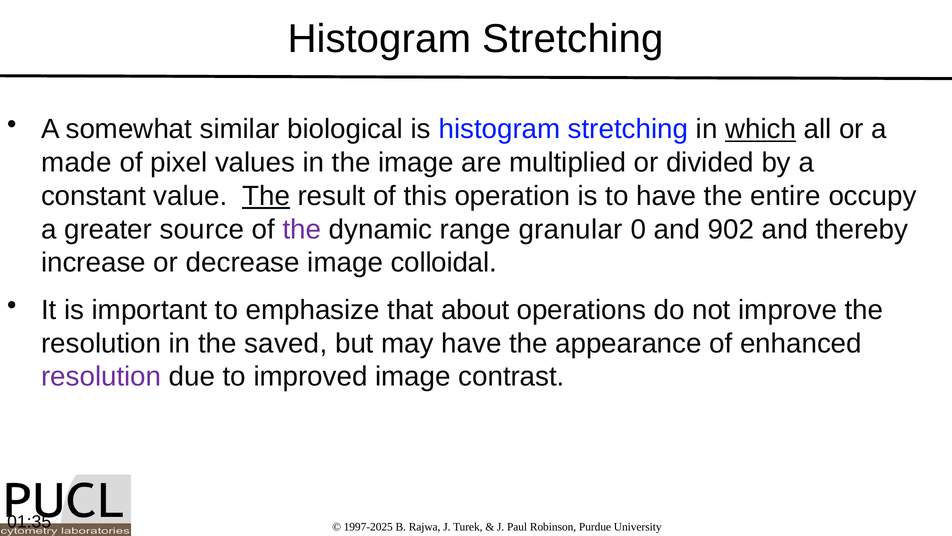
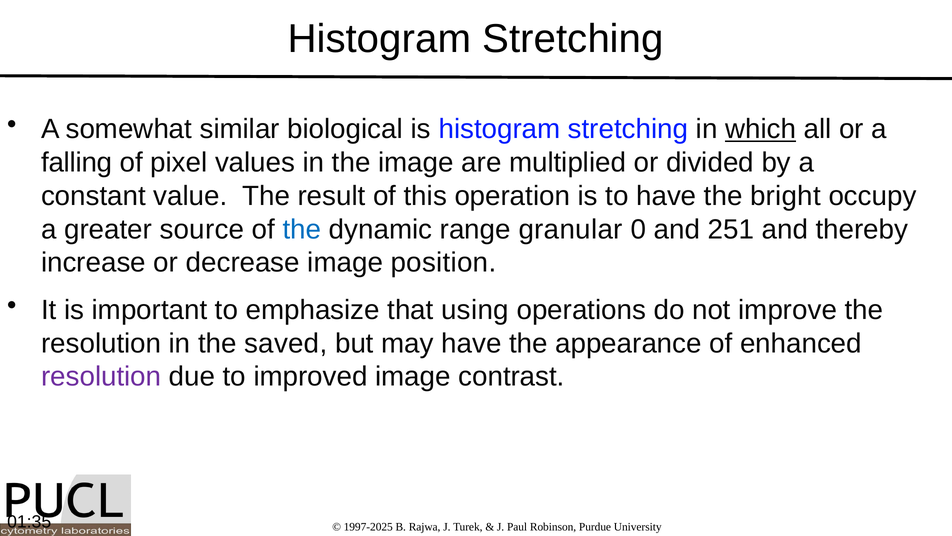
made: made -> falling
The at (266, 196) underline: present -> none
entire: entire -> bright
the at (302, 229) colour: purple -> blue
902: 902 -> 251
colloidal: colloidal -> position
about: about -> using
